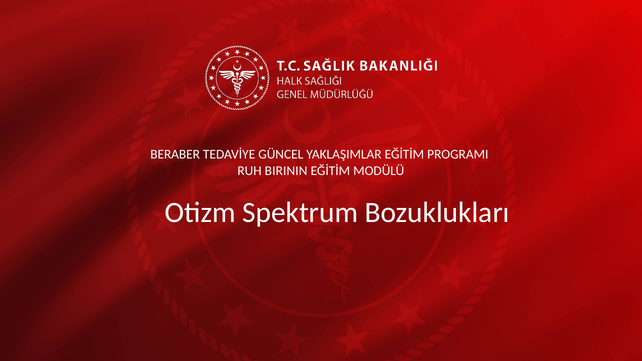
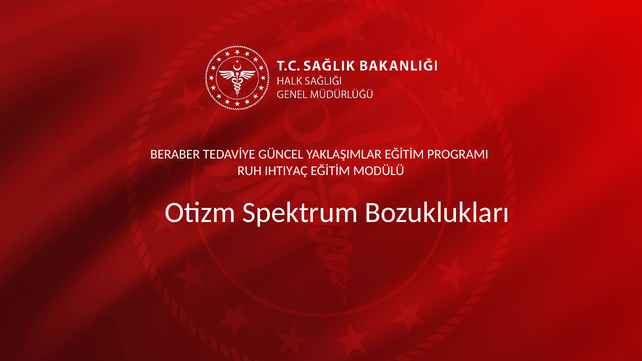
BIRININ: BIRININ -> IHTIYAÇ
